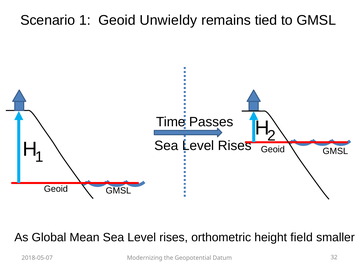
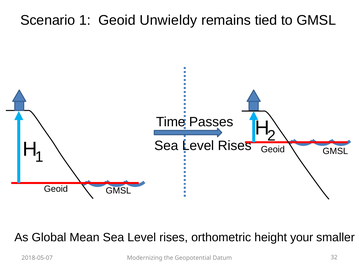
field: field -> your
